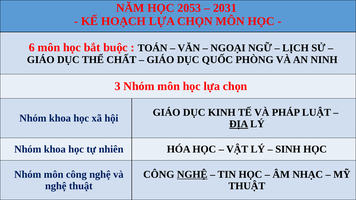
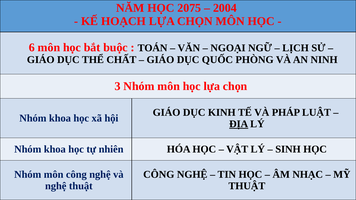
2053: 2053 -> 2075
2031: 2031 -> 2004
NGHỆ at (192, 175) underline: present -> none
